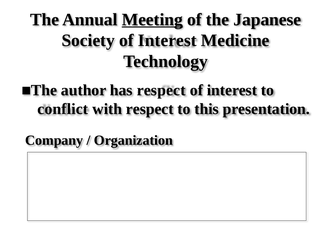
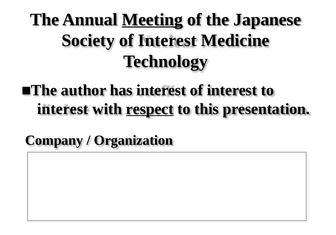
has respect: respect -> interest
conflict at (63, 109): conflict -> interest
respect at (150, 109) underline: none -> present
